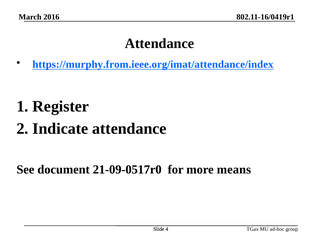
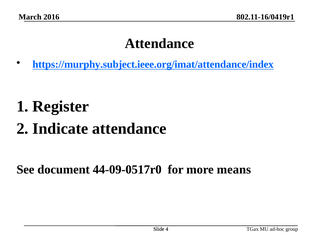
https://murphy.from.ieee.org/imat/attendance/index: https://murphy.from.ieee.org/imat/attendance/index -> https://murphy.subject.ieee.org/imat/attendance/index
21-09-0517r0: 21-09-0517r0 -> 44-09-0517r0
